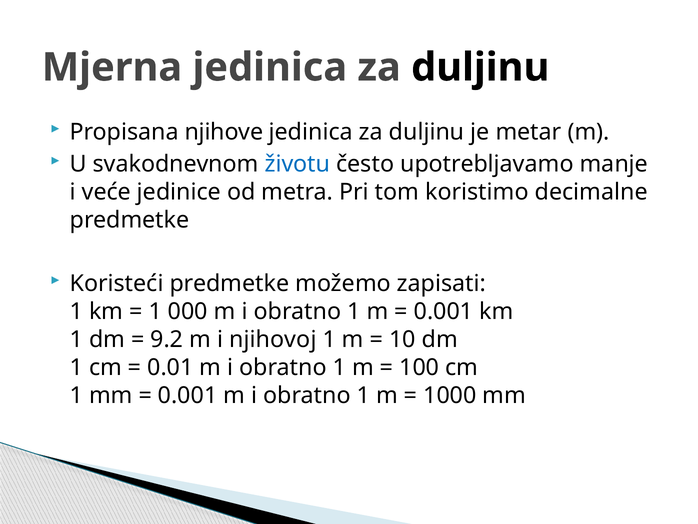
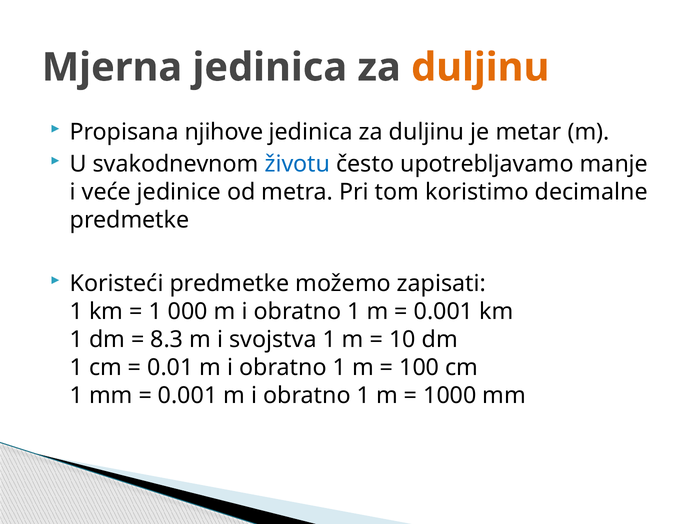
duljinu at (480, 67) colour: black -> orange
9.2: 9.2 -> 8.3
njihovoj: njihovoj -> svojstva
